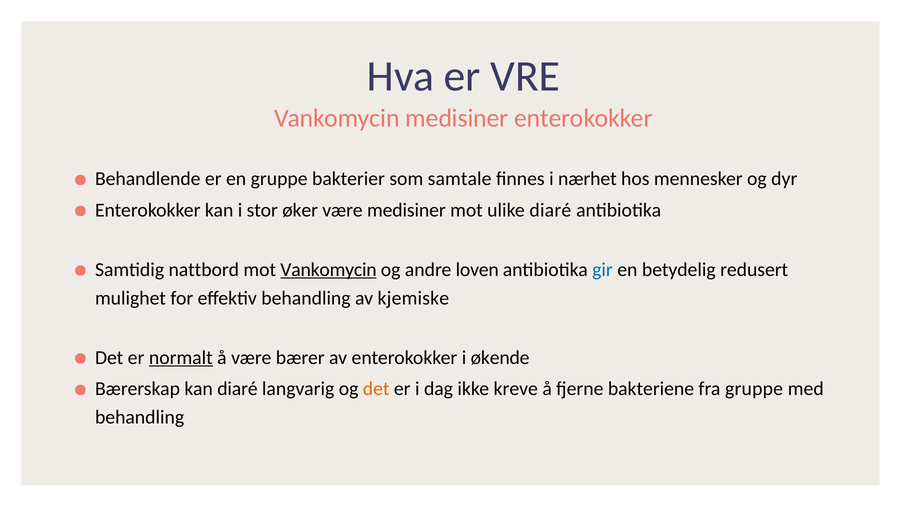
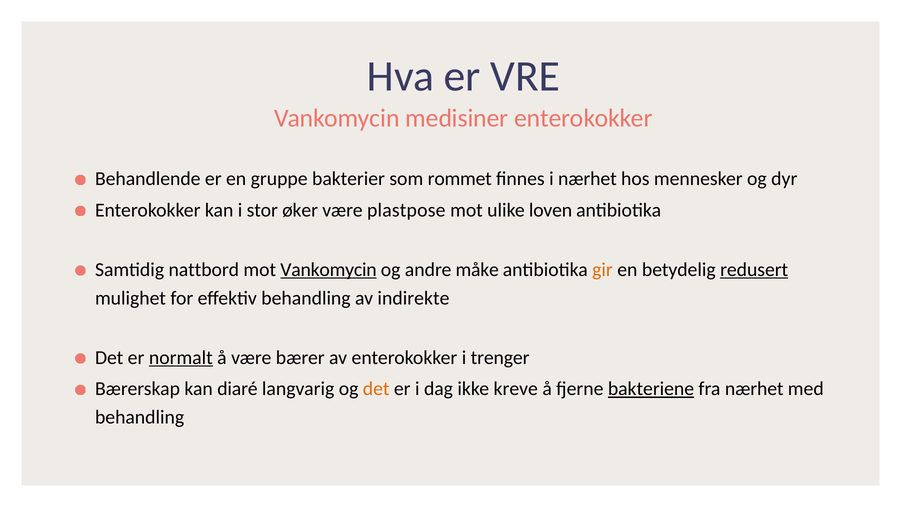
samtale: samtale -> rommet
være medisiner: medisiner -> plastpose
ulike diaré: diaré -> loven
loven: loven -> måke
gir colour: blue -> orange
redusert underline: none -> present
kjemiske: kjemiske -> indirekte
økende: økende -> trenger
bakteriene underline: none -> present
fra gruppe: gruppe -> nærhet
